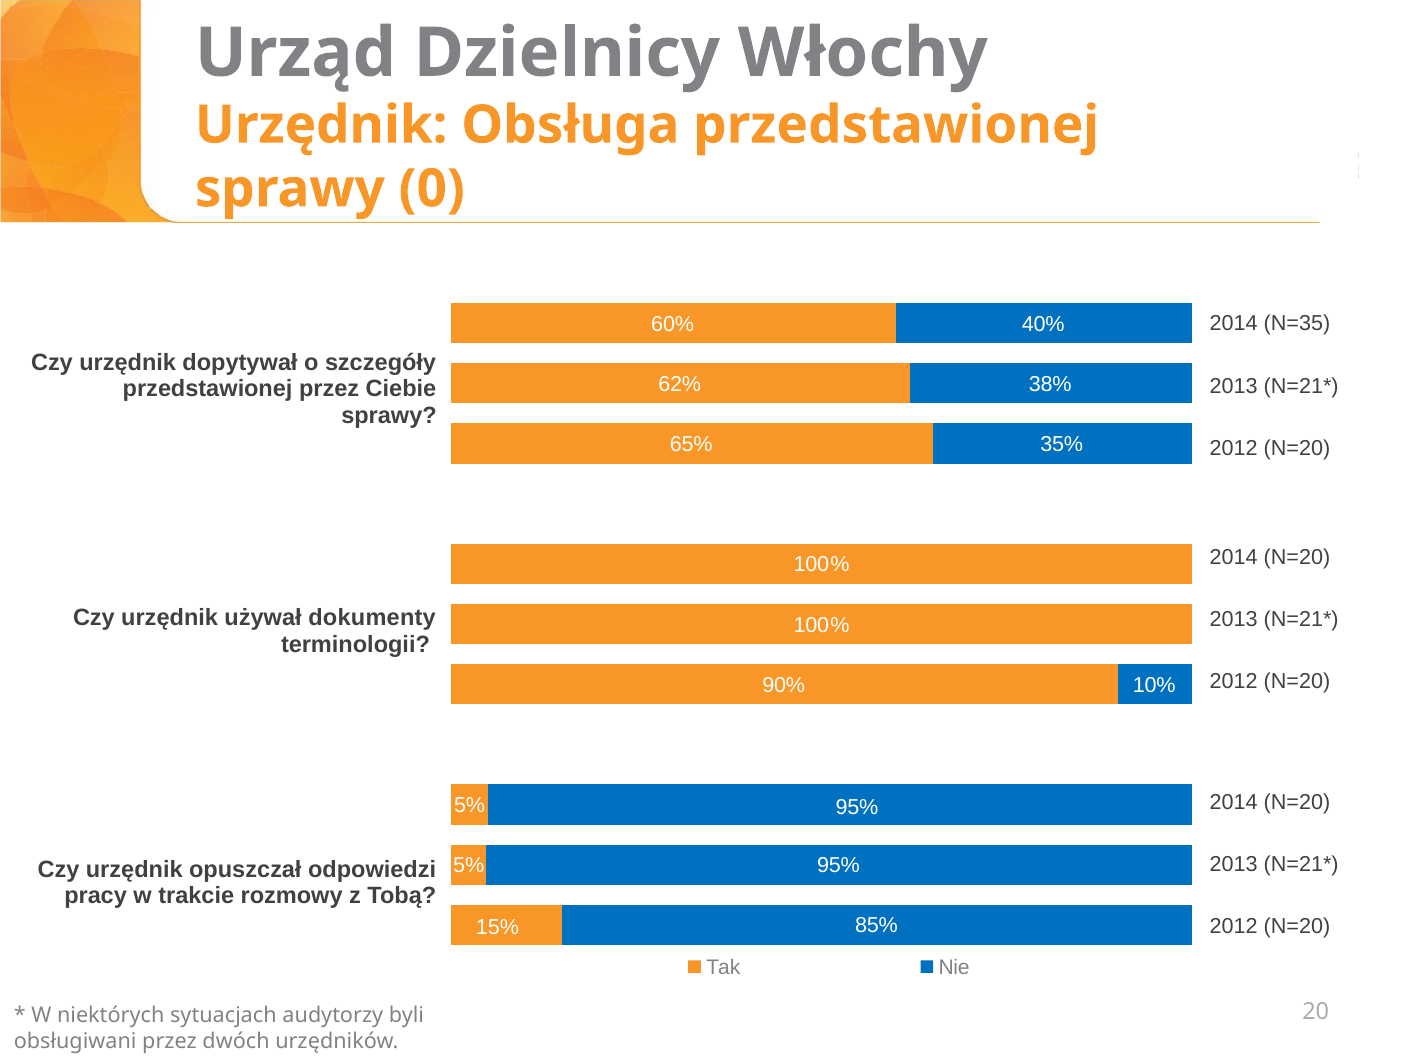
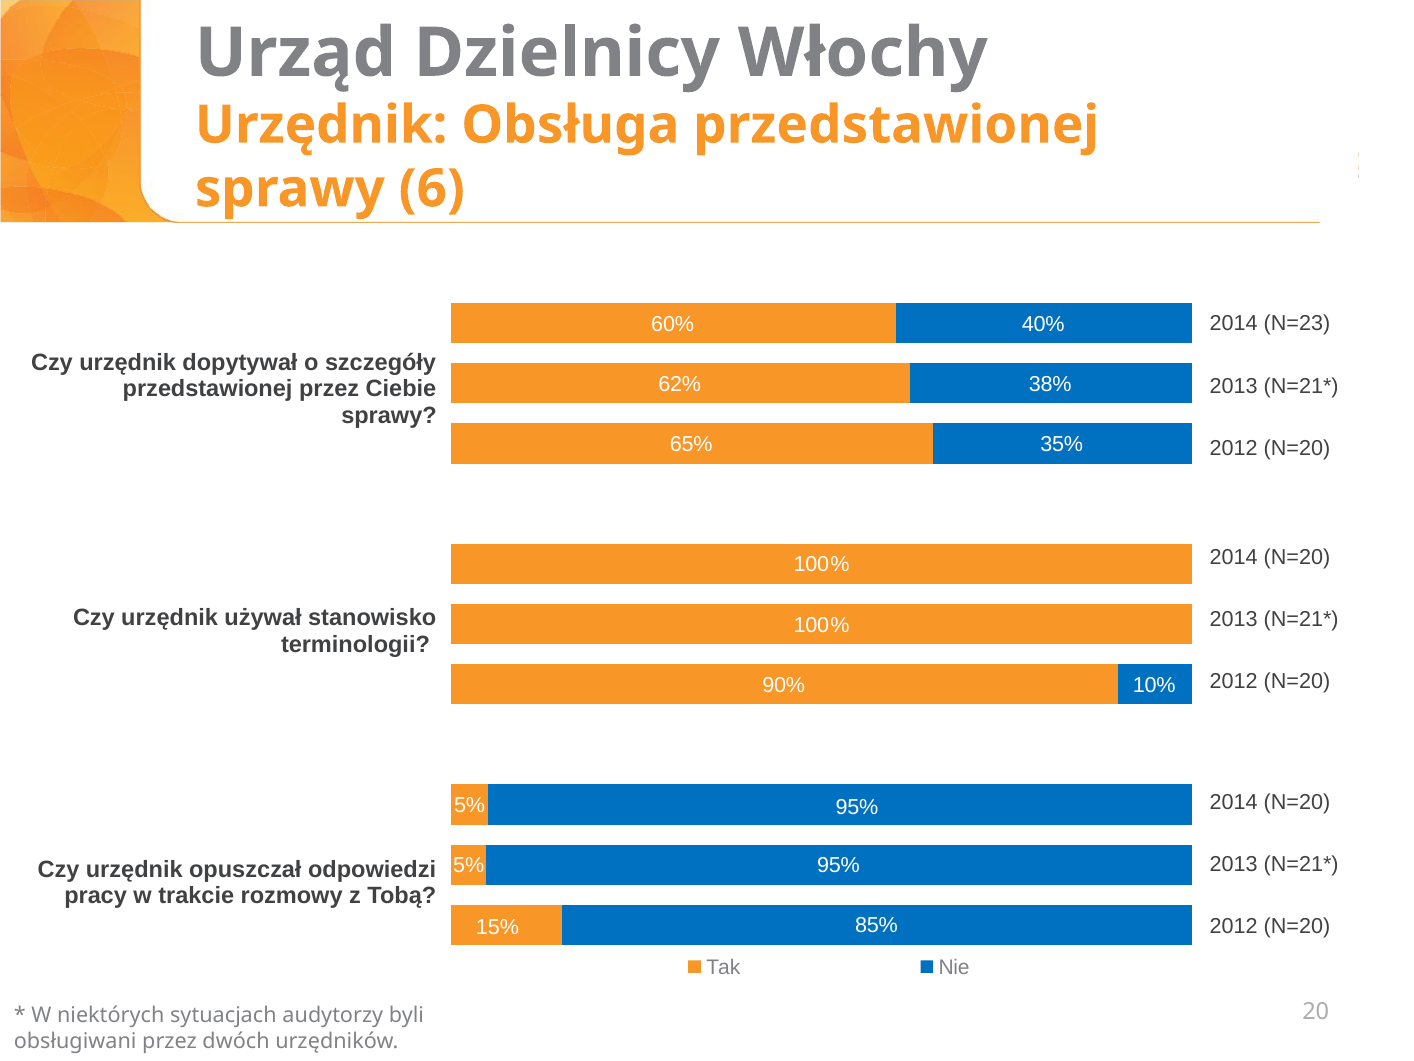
0: 0 -> 6
N=35: N=35 -> N=23
dokumenty: dokumenty -> stanowisko
